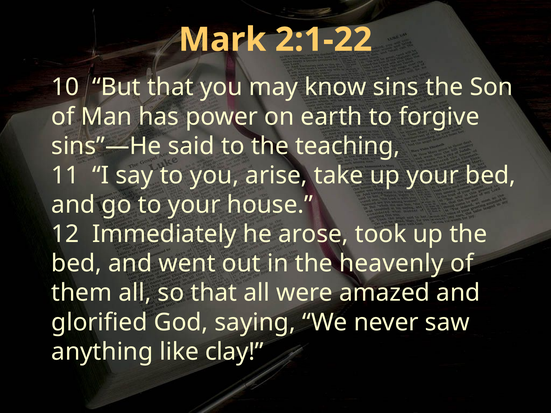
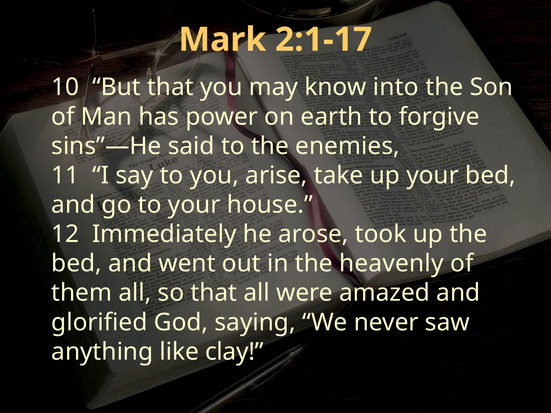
2:1-22: 2:1-22 -> 2:1-17
sins: sins -> into
teaching: teaching -> enemies
